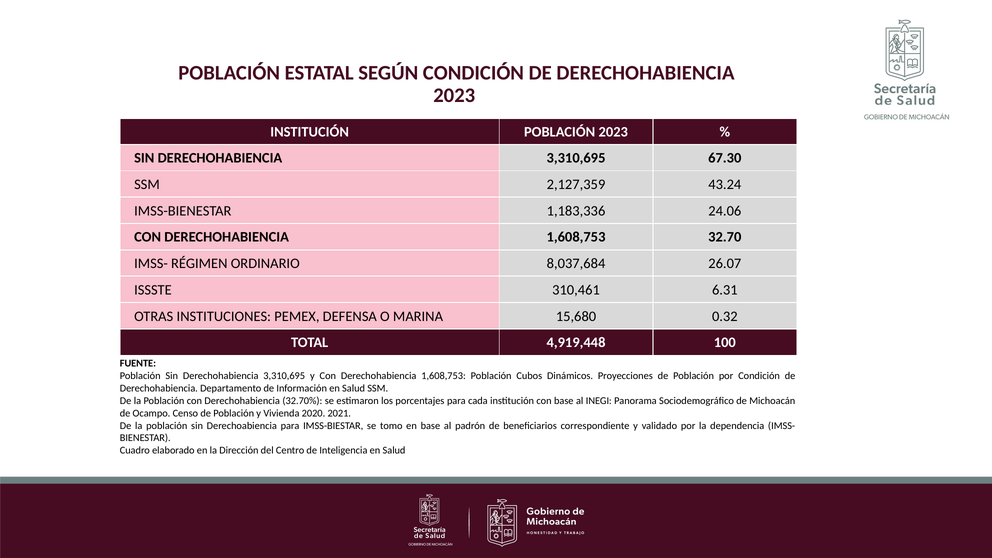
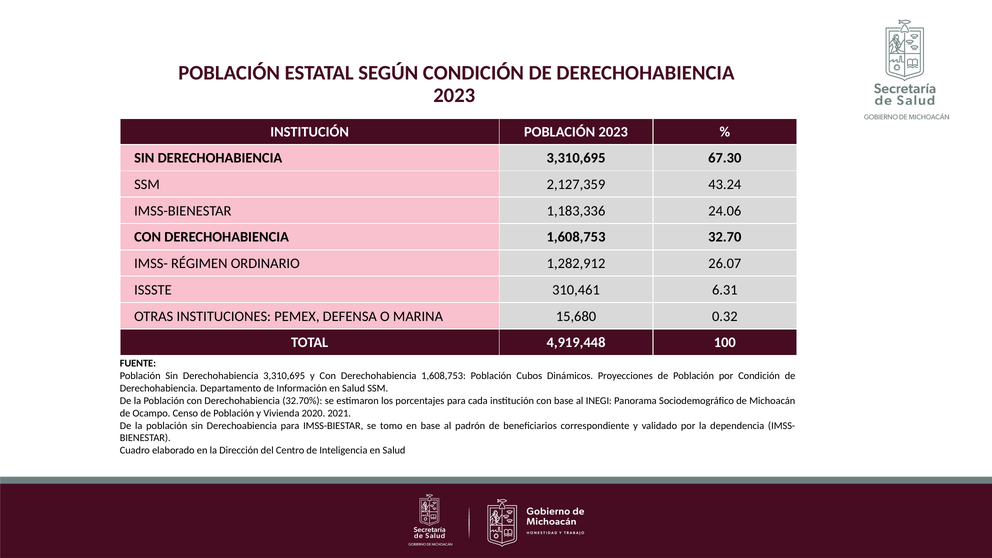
8,037,684: 8,037,684 -> 1,282,912
